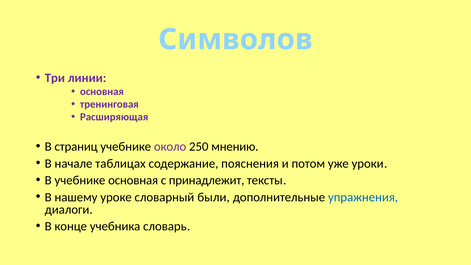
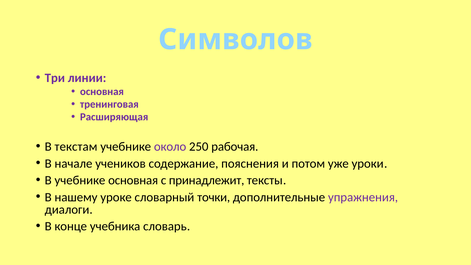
страниц: страниц -> текстам
мнению: мнению -> рабочая
таблицах: таблицах -> учеников
были: были -> точки
упражнения colour: blue -> purple
